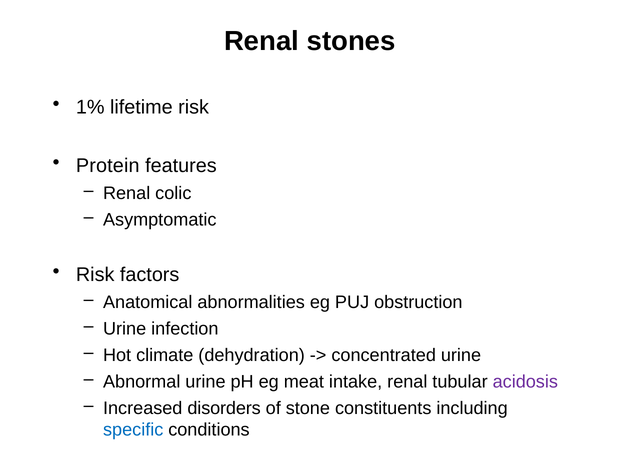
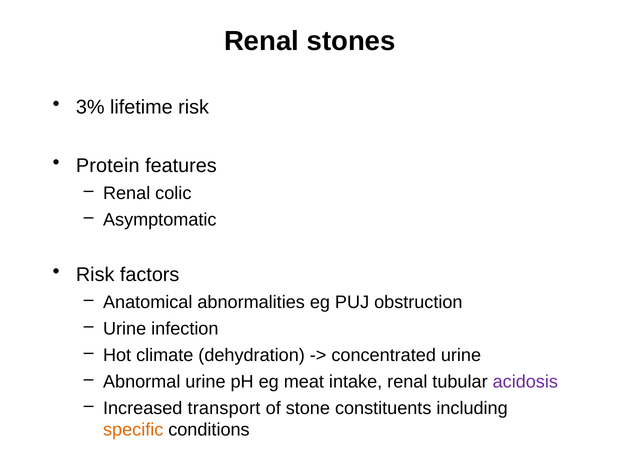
1%: 1% -> 3%
disorders: disorders -> transport
specific colour: blue -> orange
